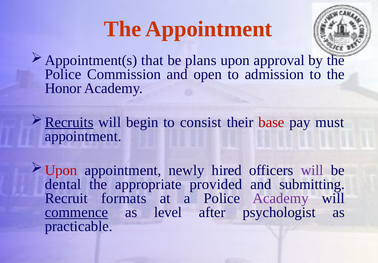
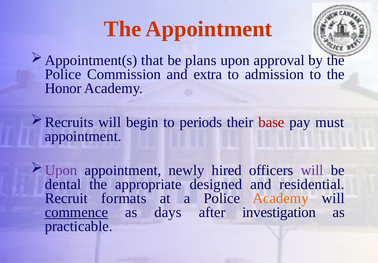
open: open -> extra
Recruits underline: present -> none
consist: consist -> periods
Upon at (61, 170) colour: red -> purple
provided: provided -> designed
submitting: submitting -> residential
Academy at (281, 198) colour: purple -> orange
level: level -> days
psychologist: psychologist -> investigation
